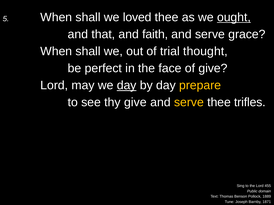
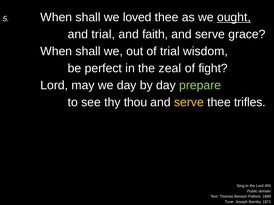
and that: that -> trial
thought: thought -> wisdom
face: face -> zeal
of give: give -> fight
day at (127, 86) underline: present -> none
prepare colour: yellow -> light green
thy give: give -> thou
